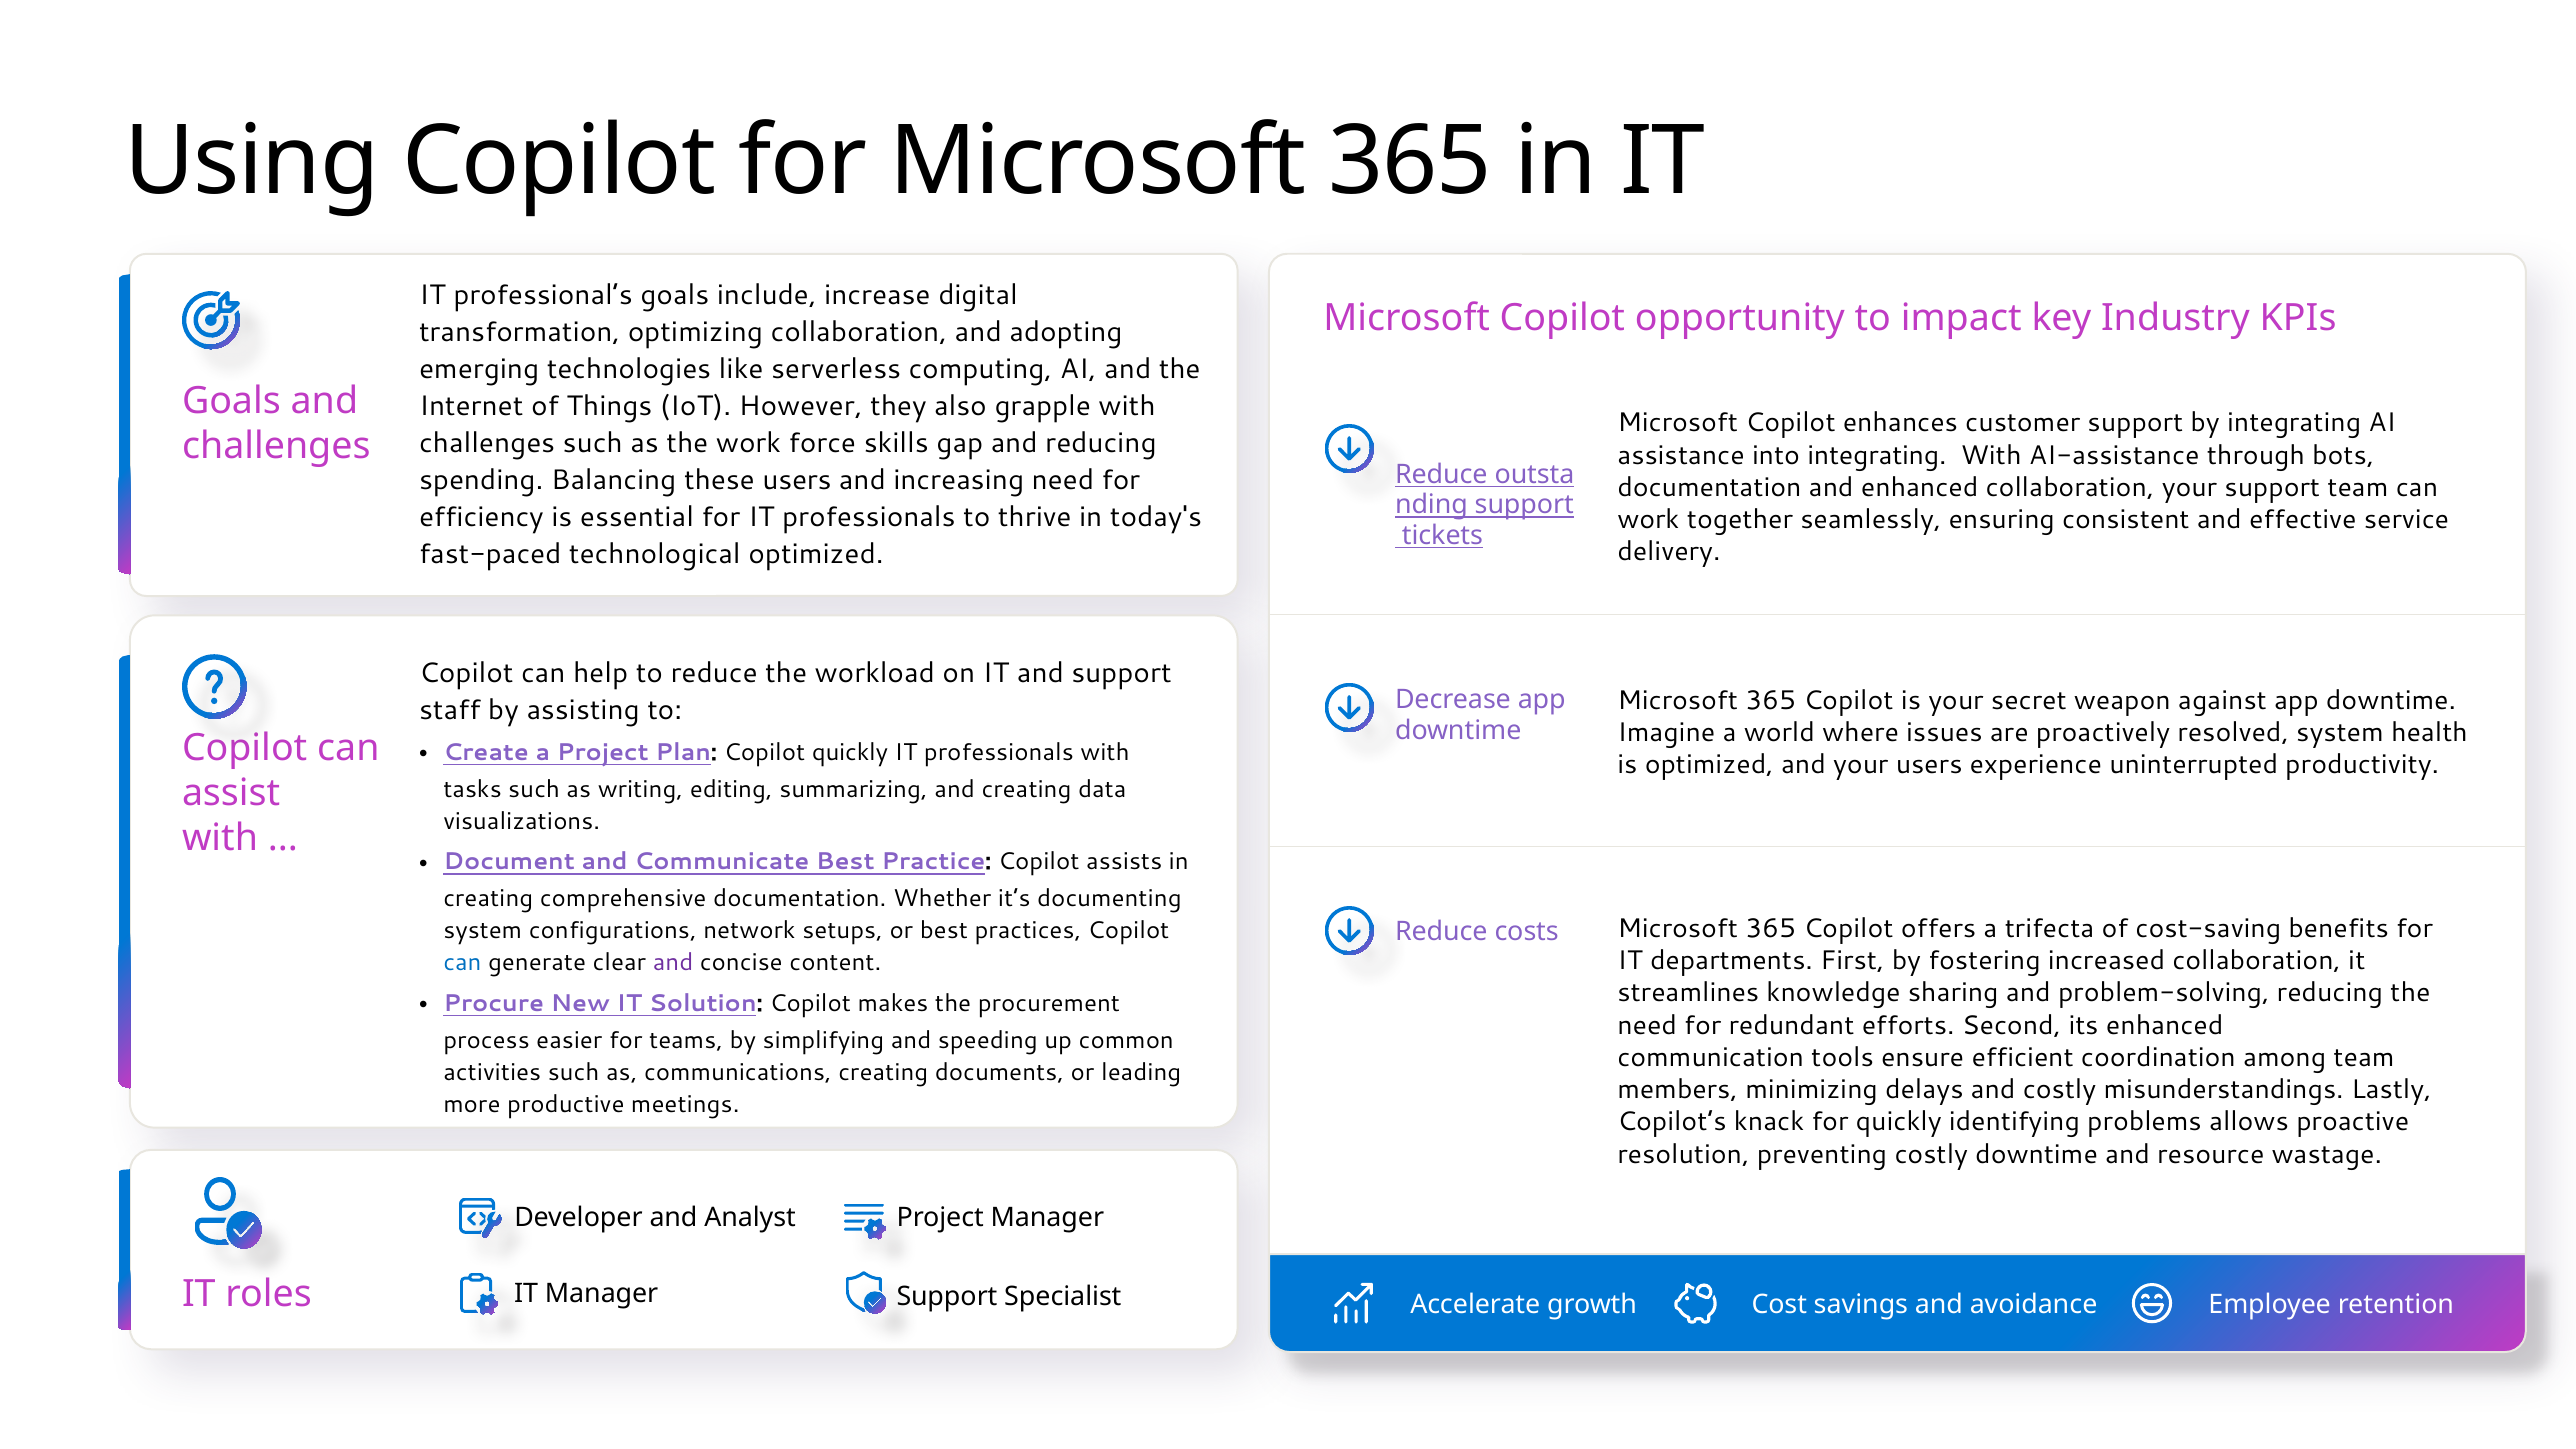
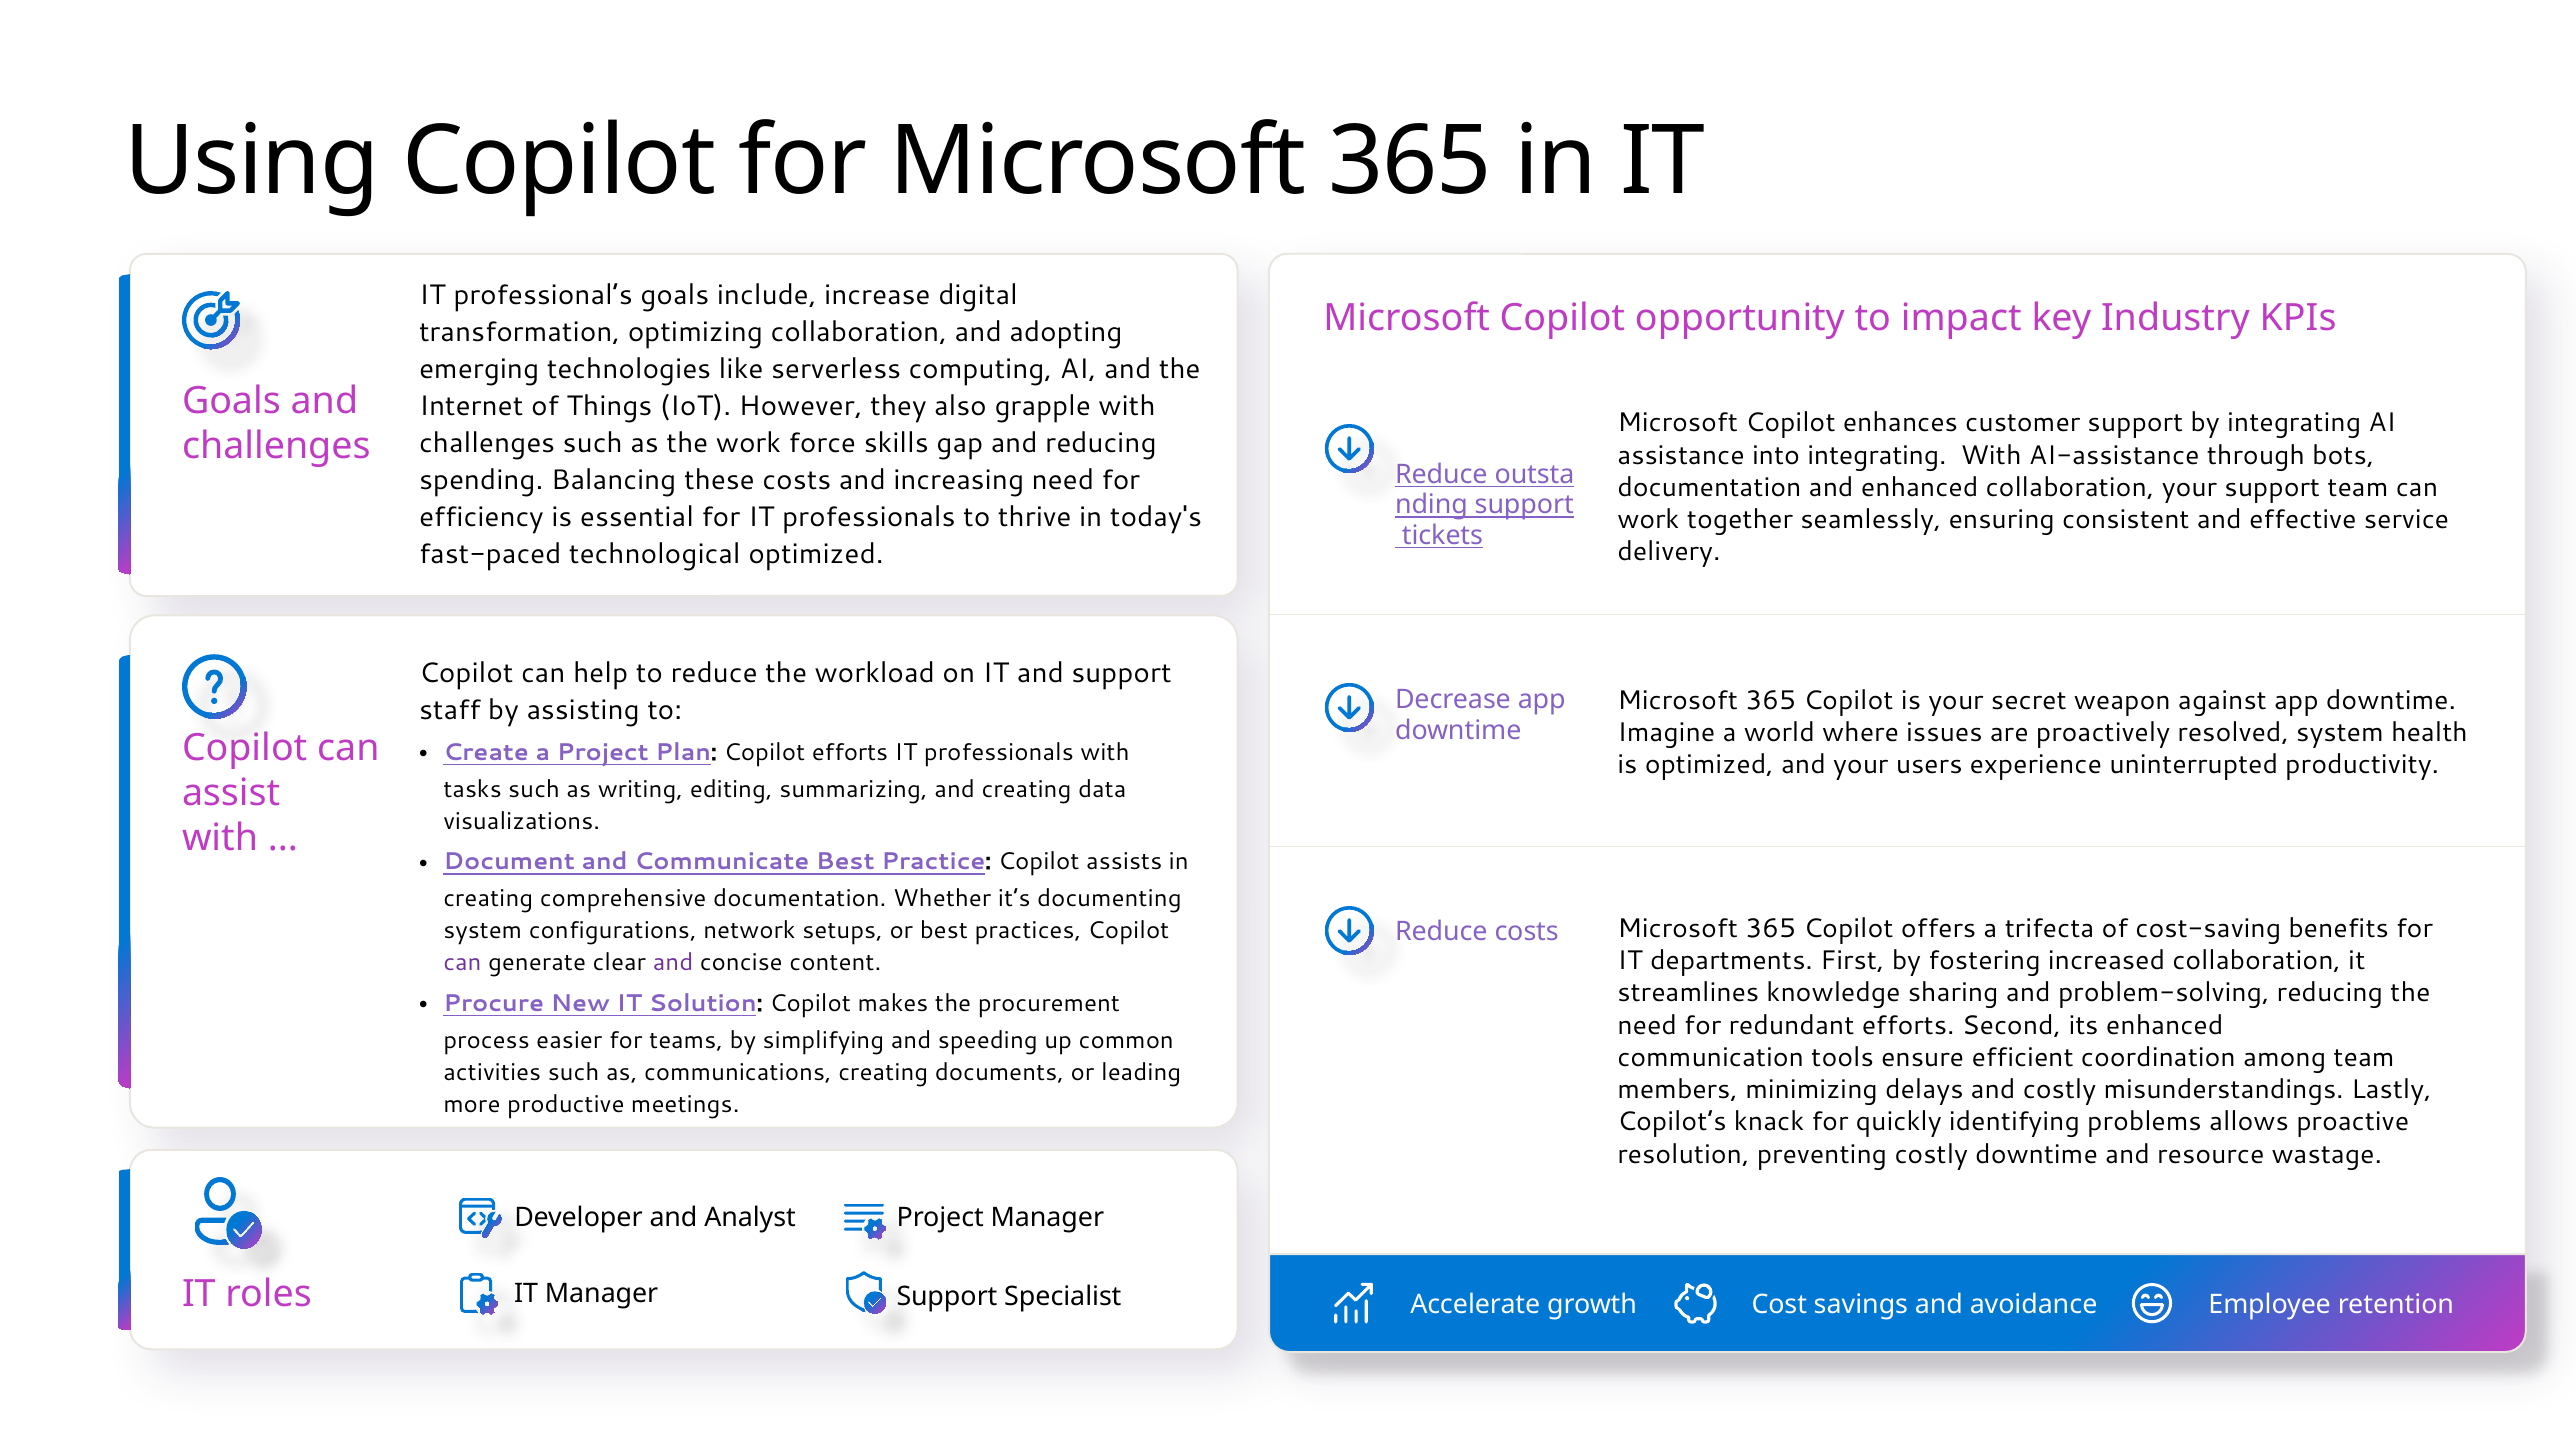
these users: users -> costs
Copilot quickly: quickly -> efforts
can at (462, 963) colour: blue -> purple
